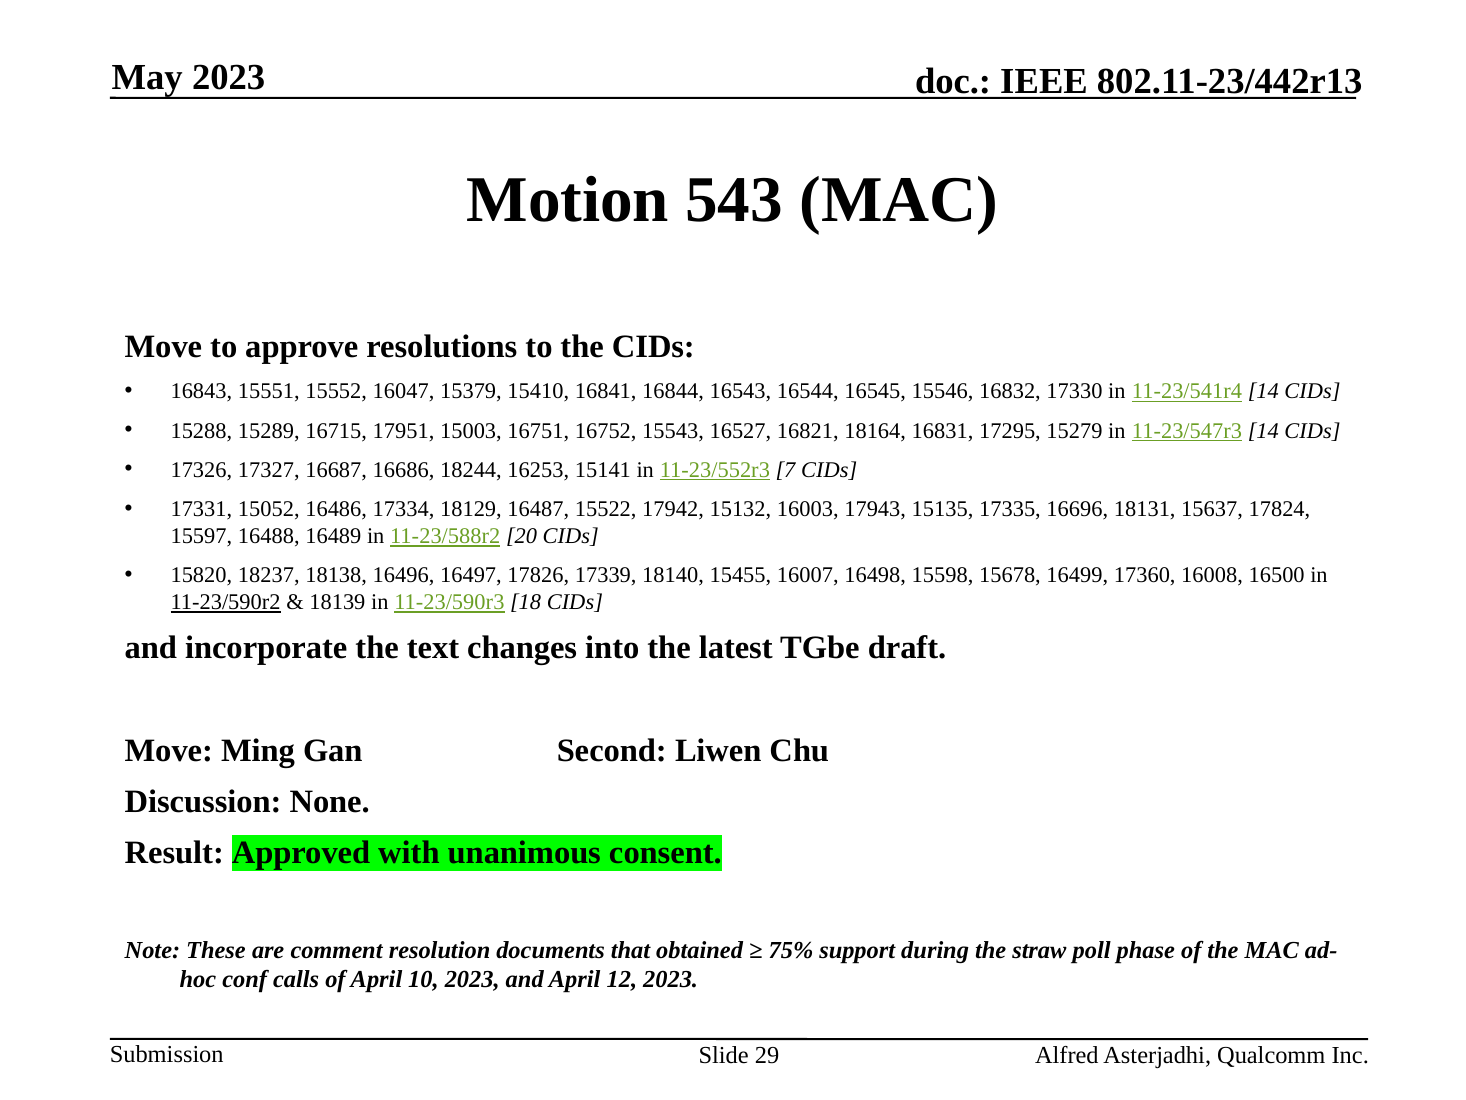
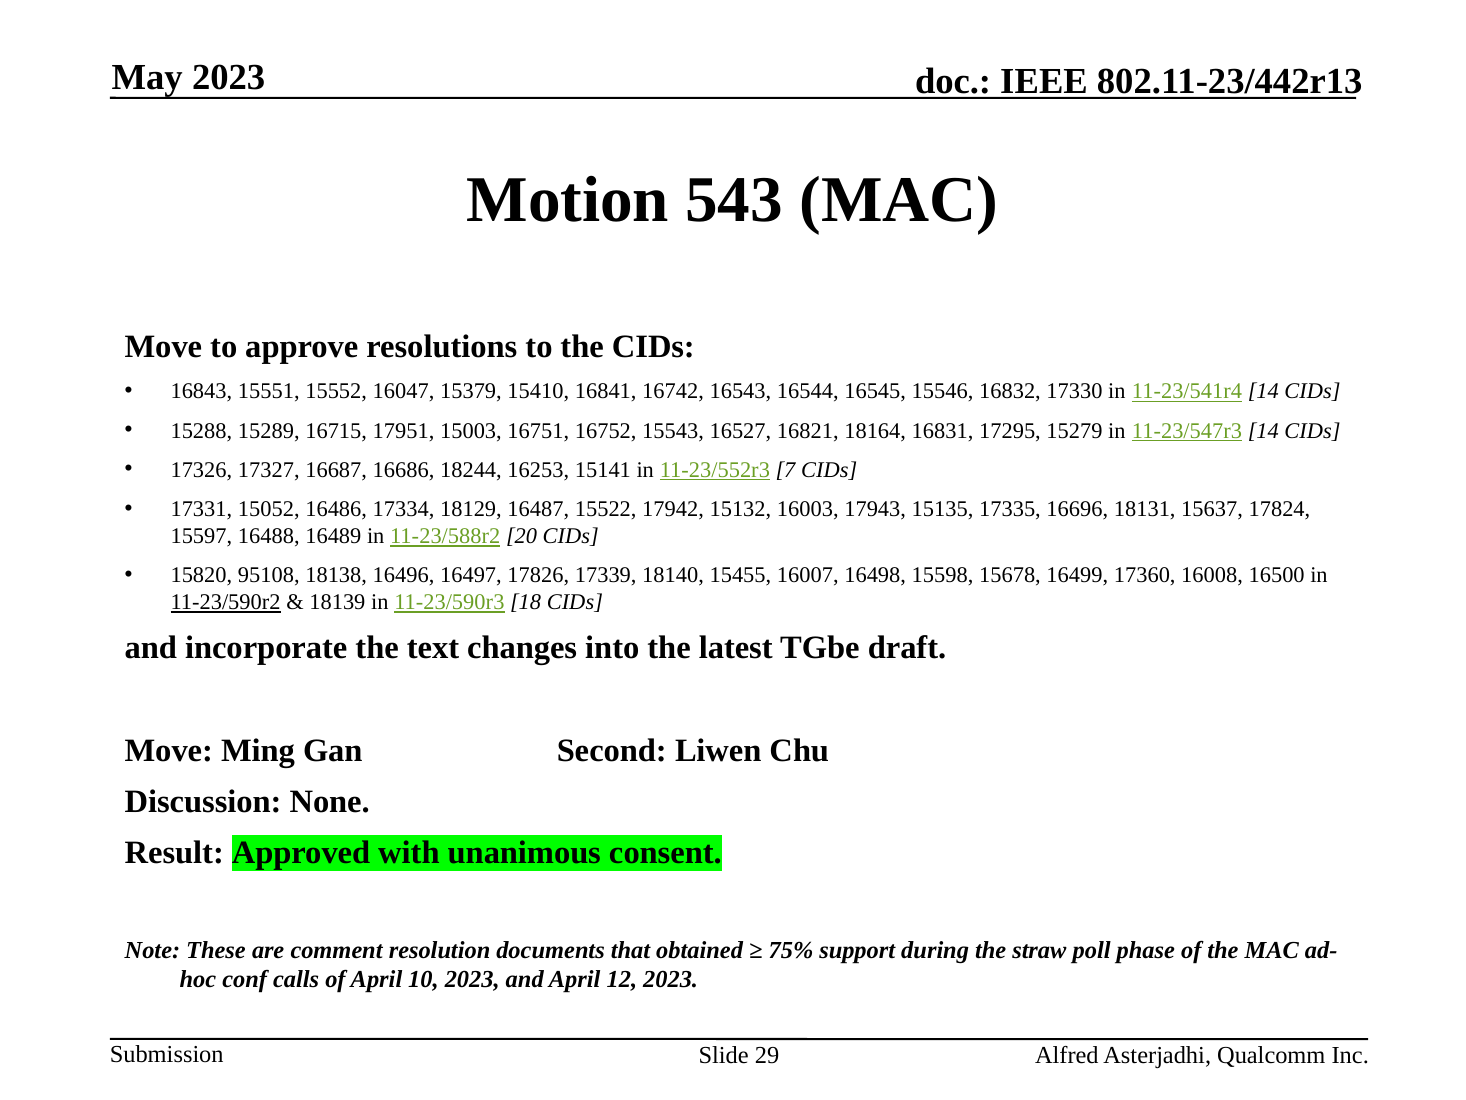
16844: 16844 -> 16742
18237: 18237 -> 95108
